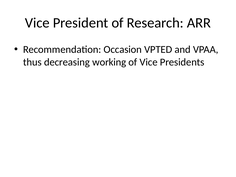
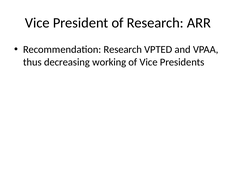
Recommendation Occasion: Occasion -> Research
